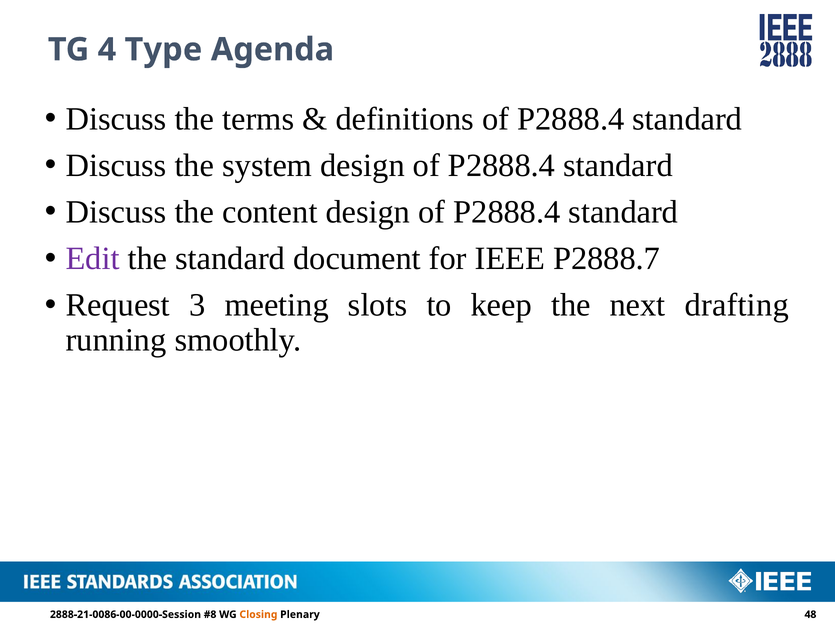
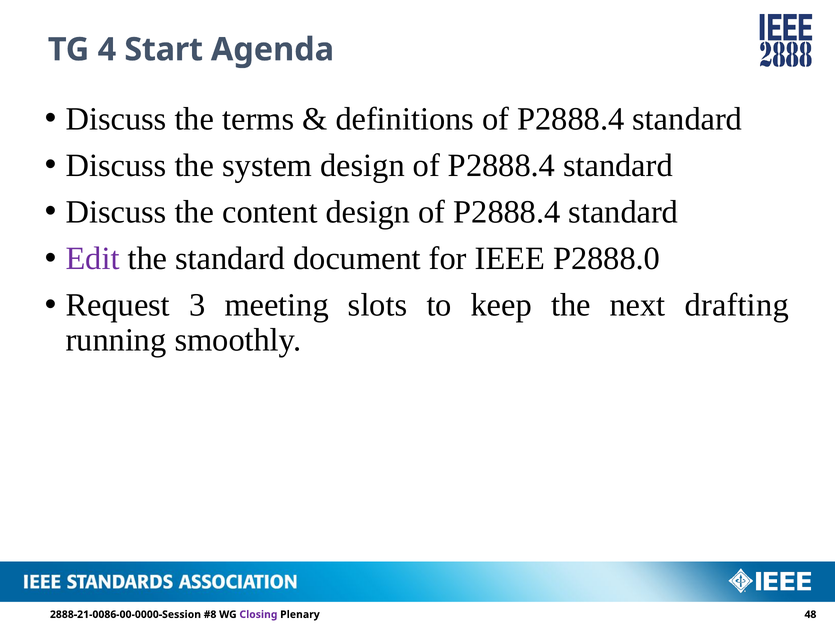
Type: Type -> Start
P2888.7: P2888.7 -> P2888.0
Closing colour: orange -> purple
